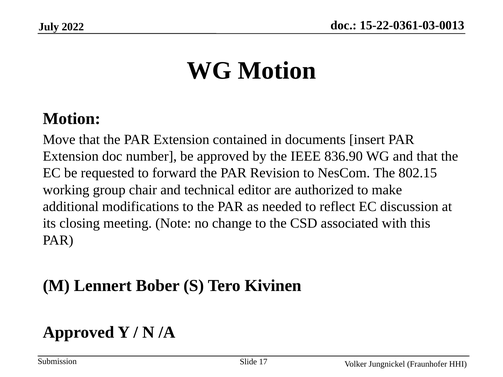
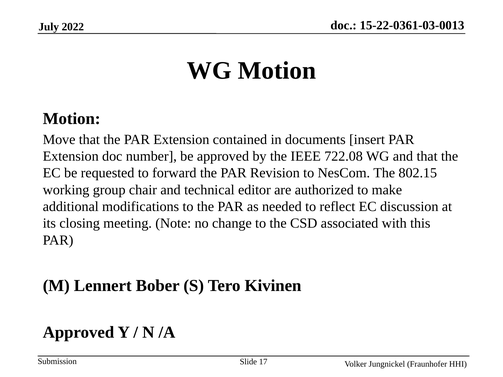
836.90: 836.90 -> 722.08
